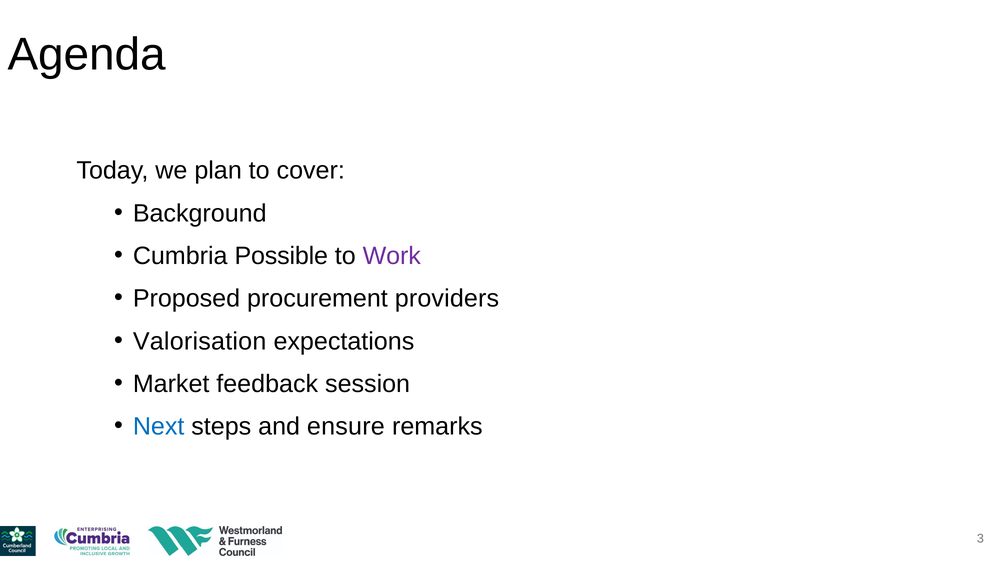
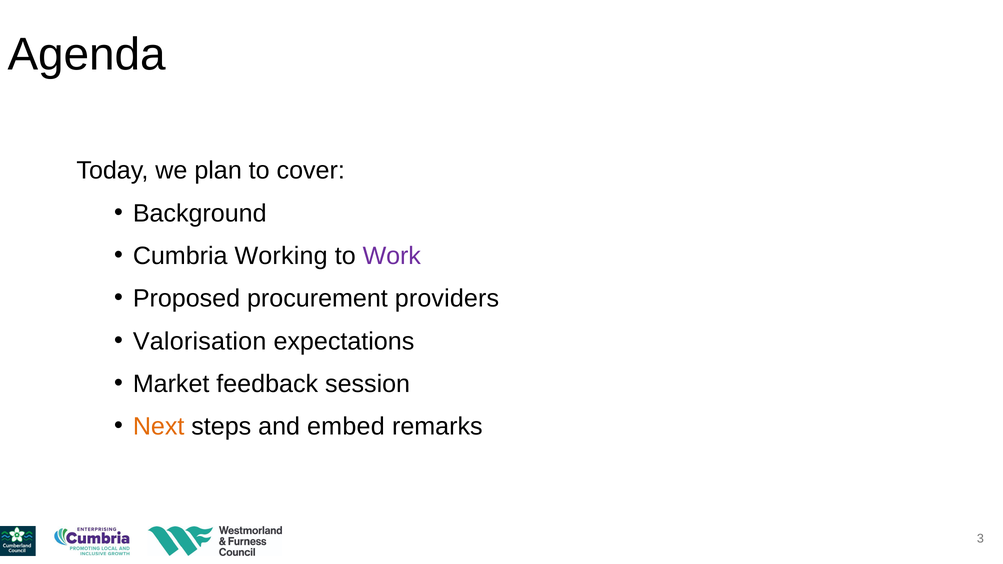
Possible: Possible -> Working
Next colour: blue -> orange
ensure: ensure -> embed
